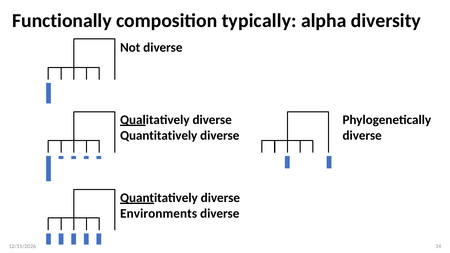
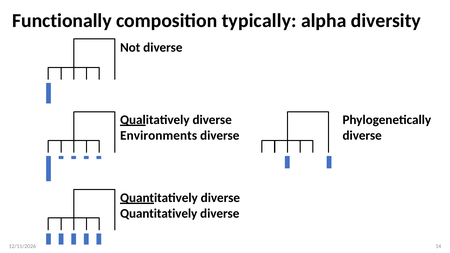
Quantitatively at (159, 136): Quantitatively -> Environments
Environments at (159, 214): Environments -> Quantitatively
